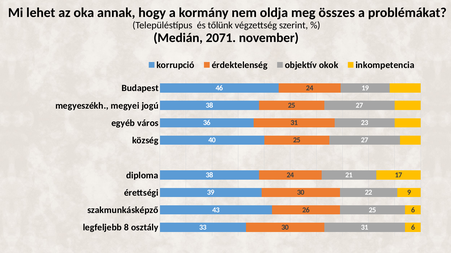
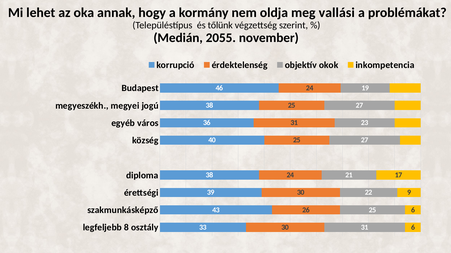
összes: összes -> vallási
2071: 2071 -> 2055
